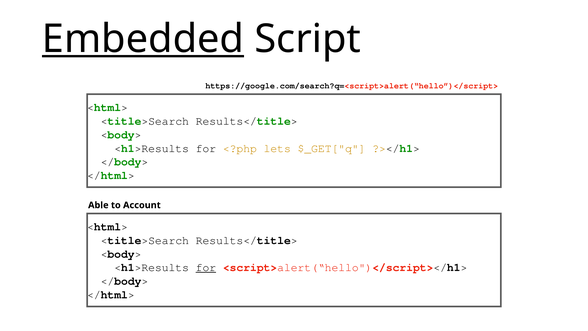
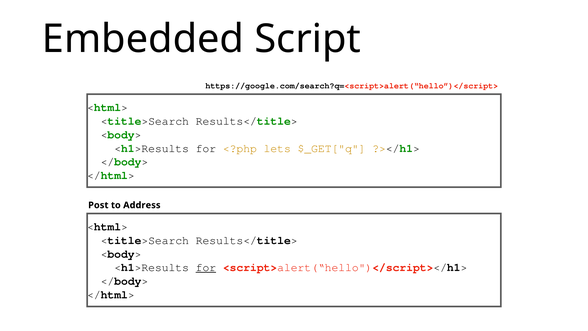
Embedded underline: present -> none
Able: Able -> Post
Account: Account -> Address
